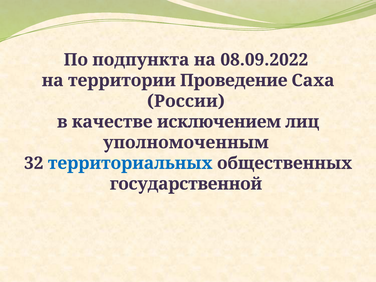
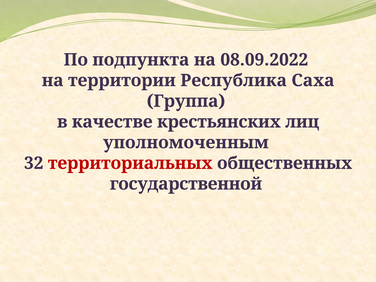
Проведение: Проведение -> Республика
России: России -> Группа
исключением: исключением -> крестьянских
территориальных colour: blue -> red
